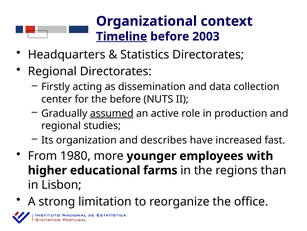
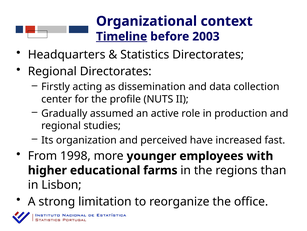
the before: before -> profile
assumed underline: present -> none
describes: describes -> perceived
1980: 1980 -> 1998
